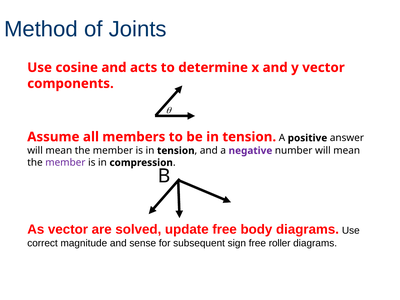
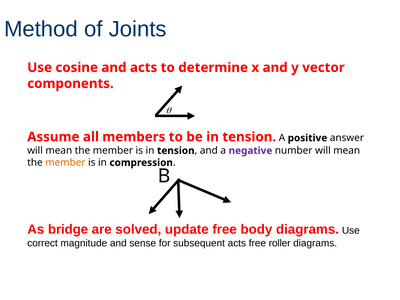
member at (65, 163) colour: purple -> orange
As vector: vector -> bridge
subsequent sign: sign -> acts
